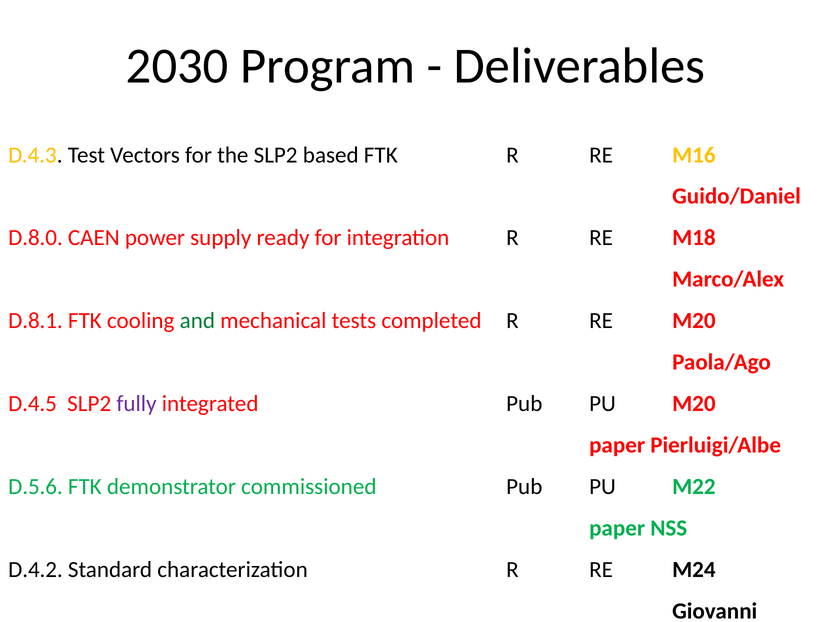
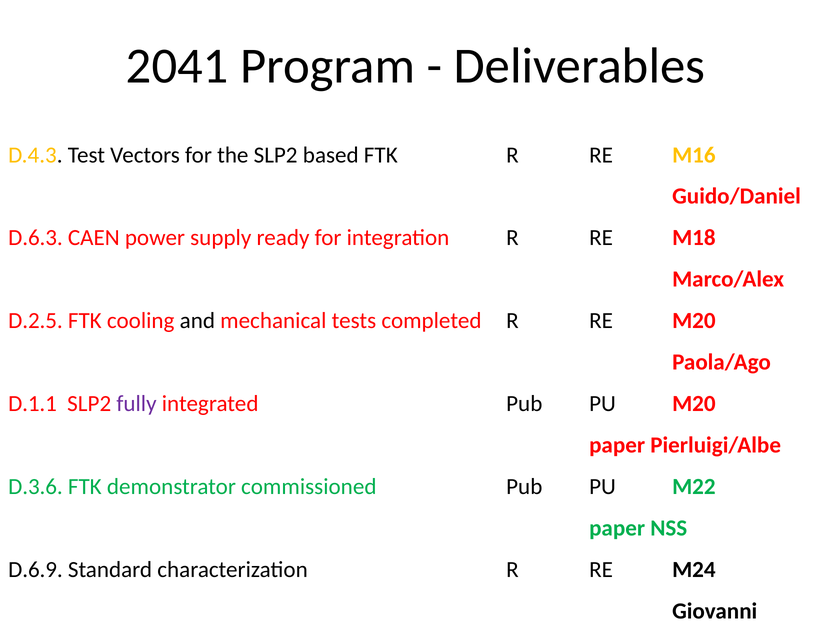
2030: 2030 -> 2041
D.8.0: D.8.0 -> D.6.3
D.8.1: D.8.1 -> D.2.5
and colour: green -> black
D.4.5: D.4.5 -> D.1.1
D.5.6: D.5.6 -> D.3.6
D.4.2: D.4.2 -> D.6.9
